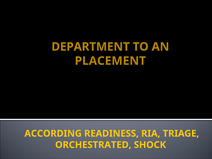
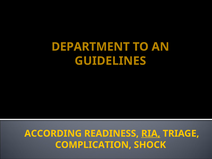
PLACEMENT: PLACEMENT -> GUIDELINES
RIA underline: none -> present
ORCHESTRATED: ORCHESTRATED -> COMPLICATION
